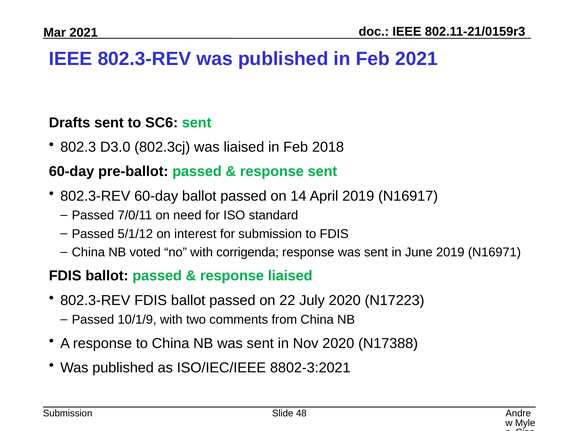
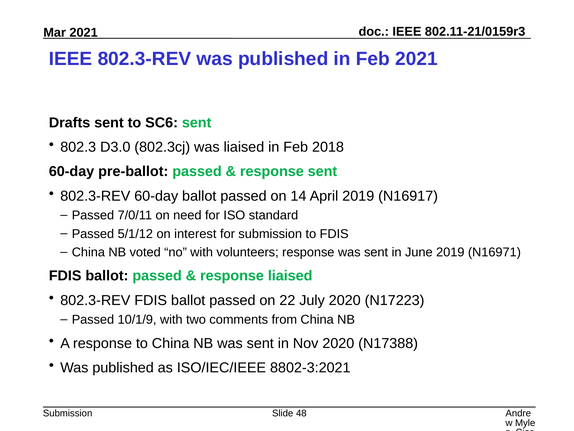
corrigenda: corrigenda -> volunteers
